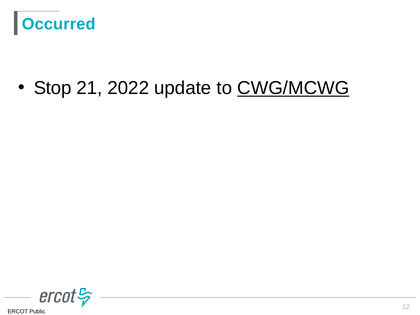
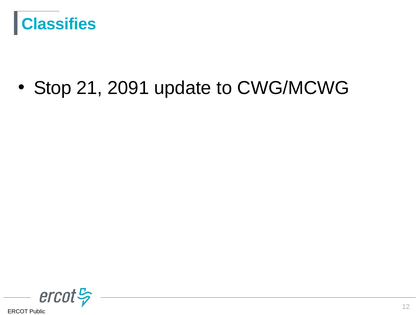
Occurred: Occurred -> Classifies
2022: 2022 -> 2091
CWG/MCWG underline: present -> none
